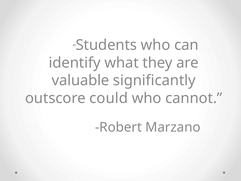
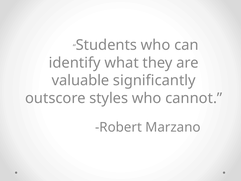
could: could -> styles
